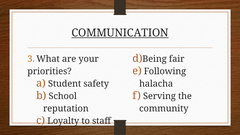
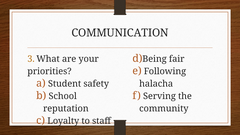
COMMUNICATION underline: present -> none
